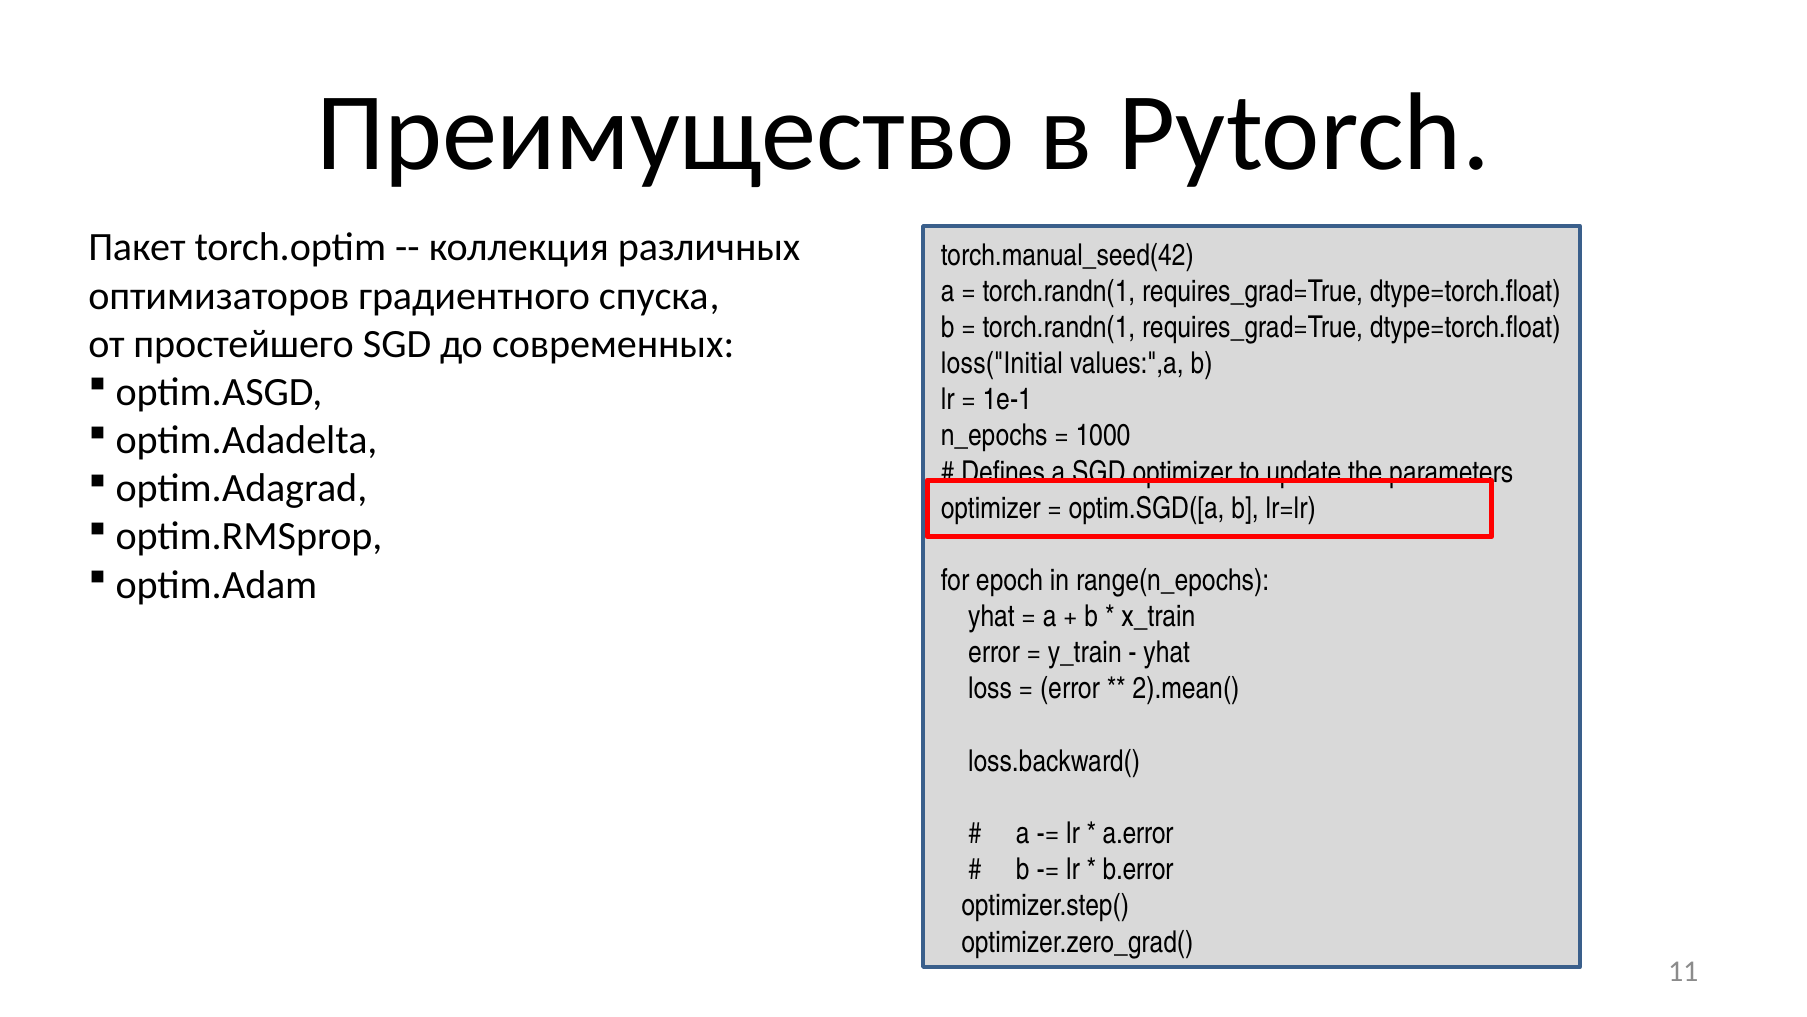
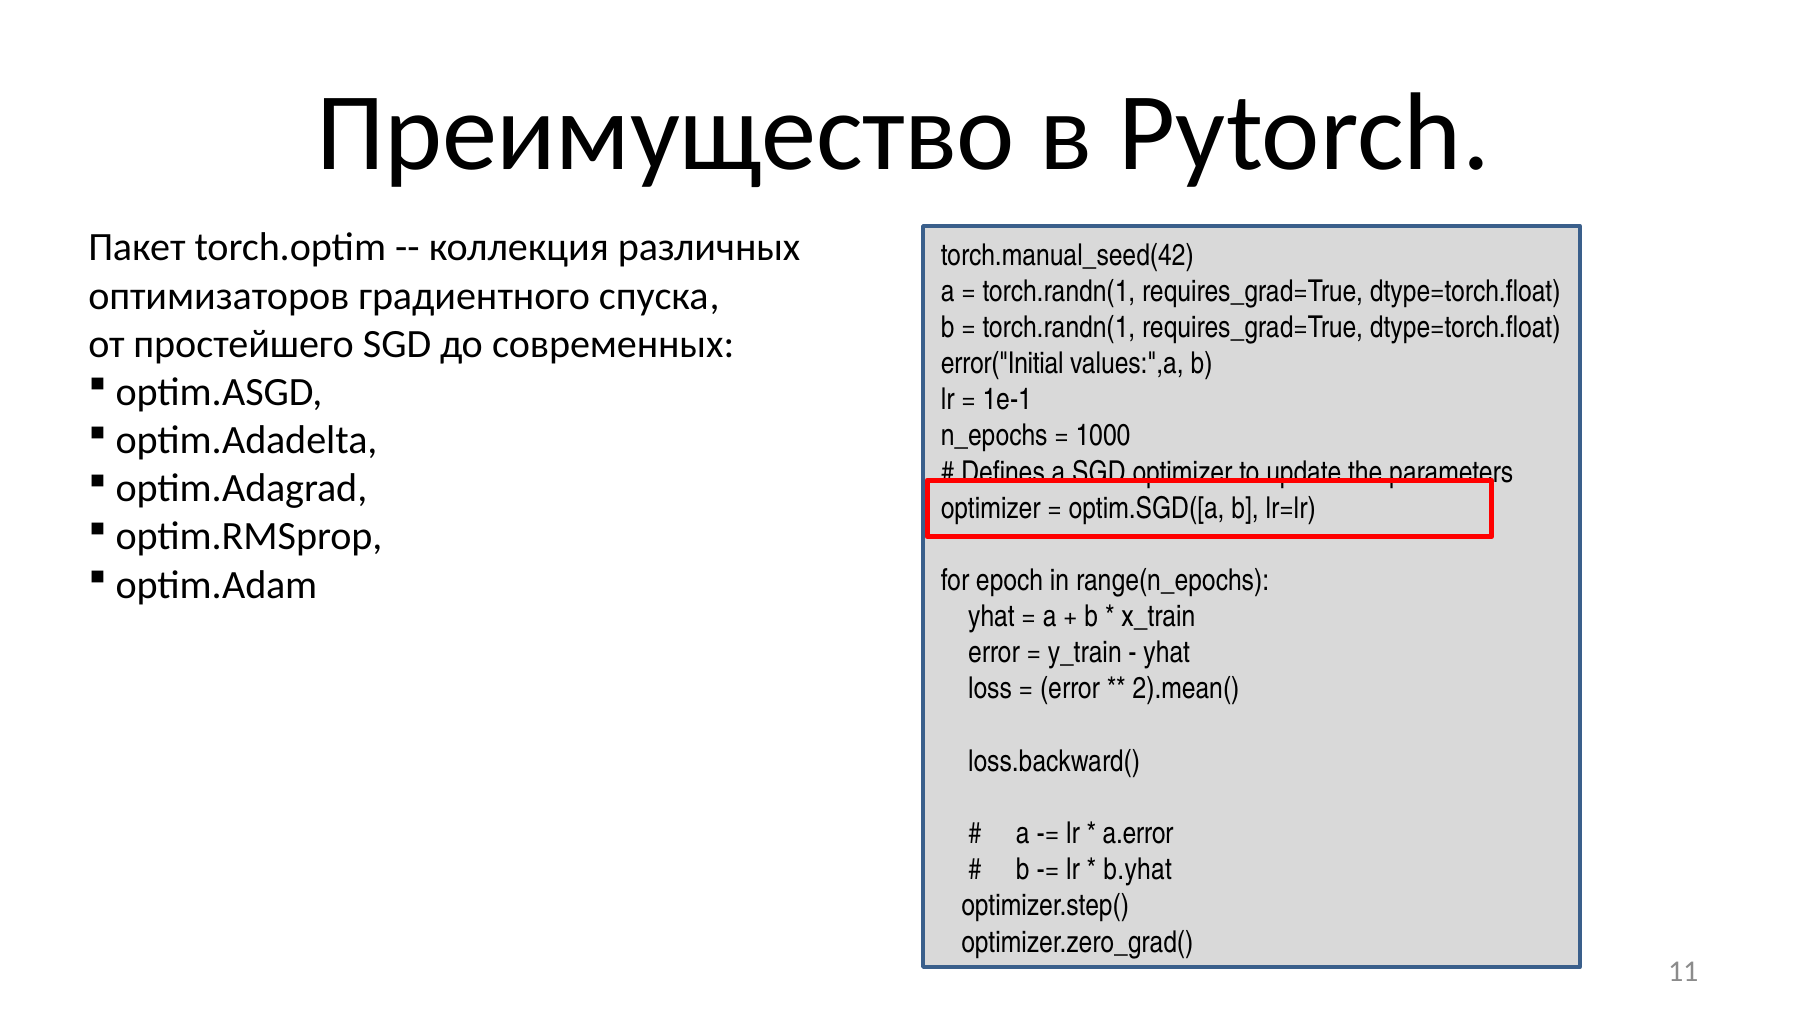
loss("Initial: loss("Initial -> error("Initial
b.error: b.error -> b.yhat
